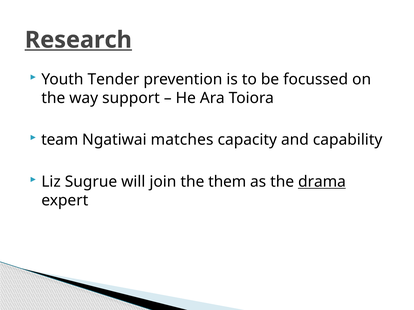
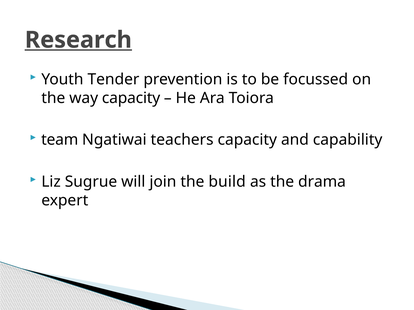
way support: support -> capacity
matches: matches -> teachers
them: them -> build
drama underline: present -> none
